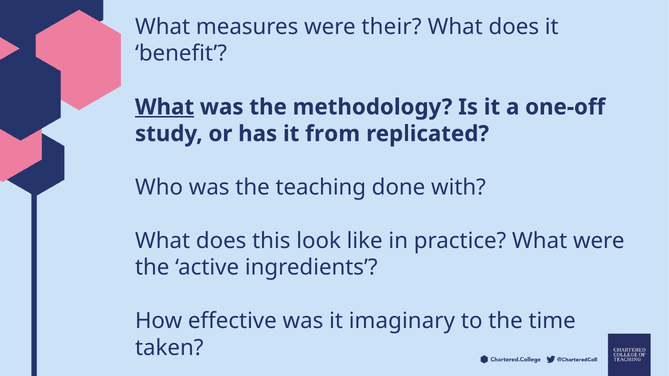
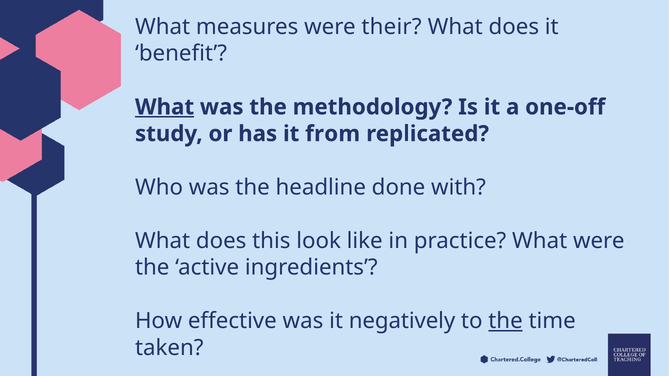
teaching: teaching -> headline
imaginary: imaginary -> negatively
the at (506, 321) underline: none -> present
